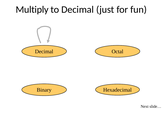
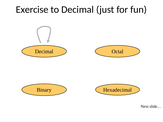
Multiply: Multiply -> Exercise
